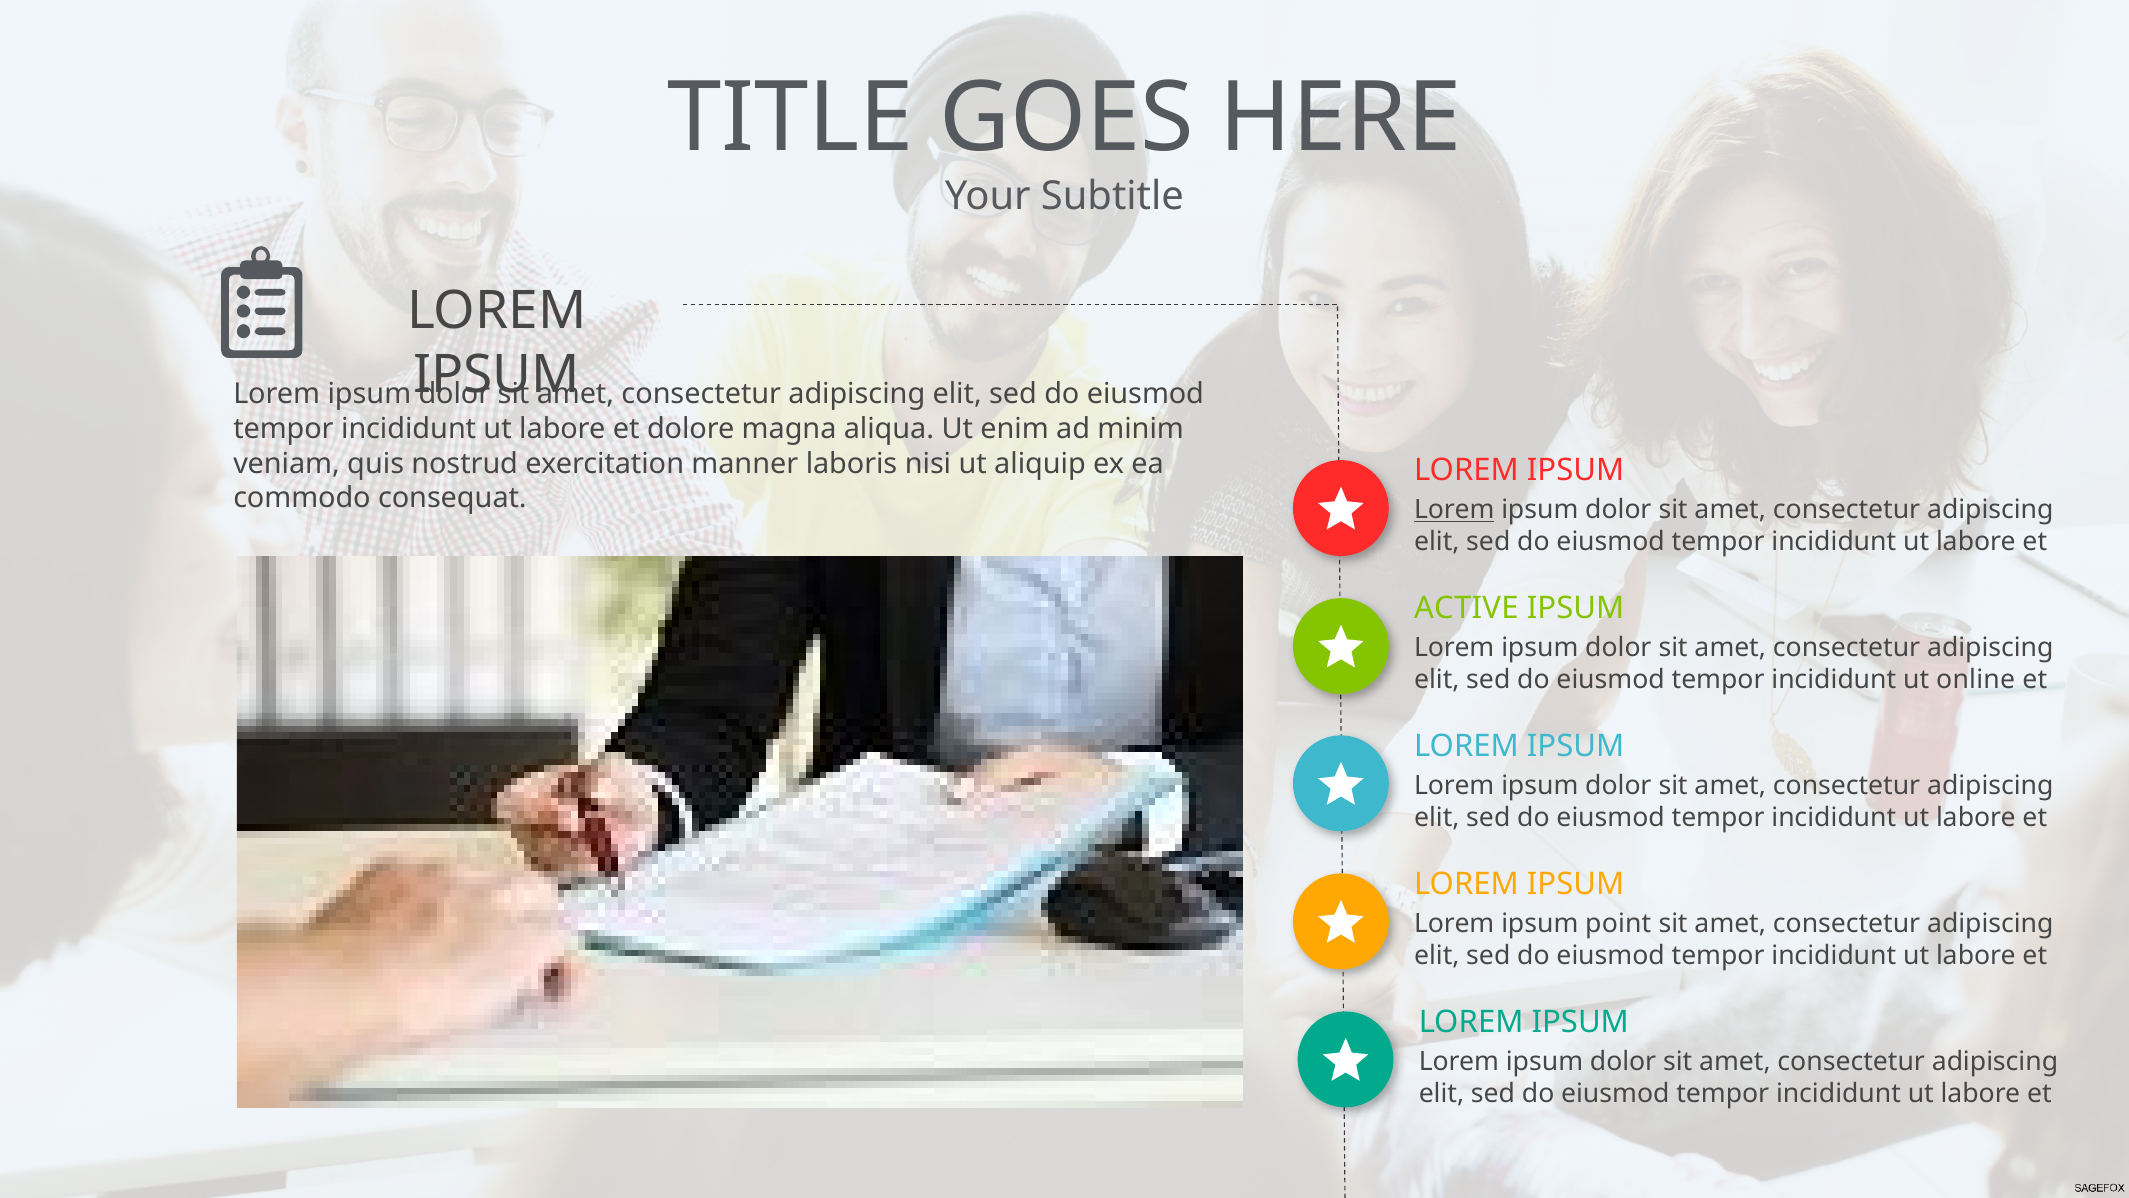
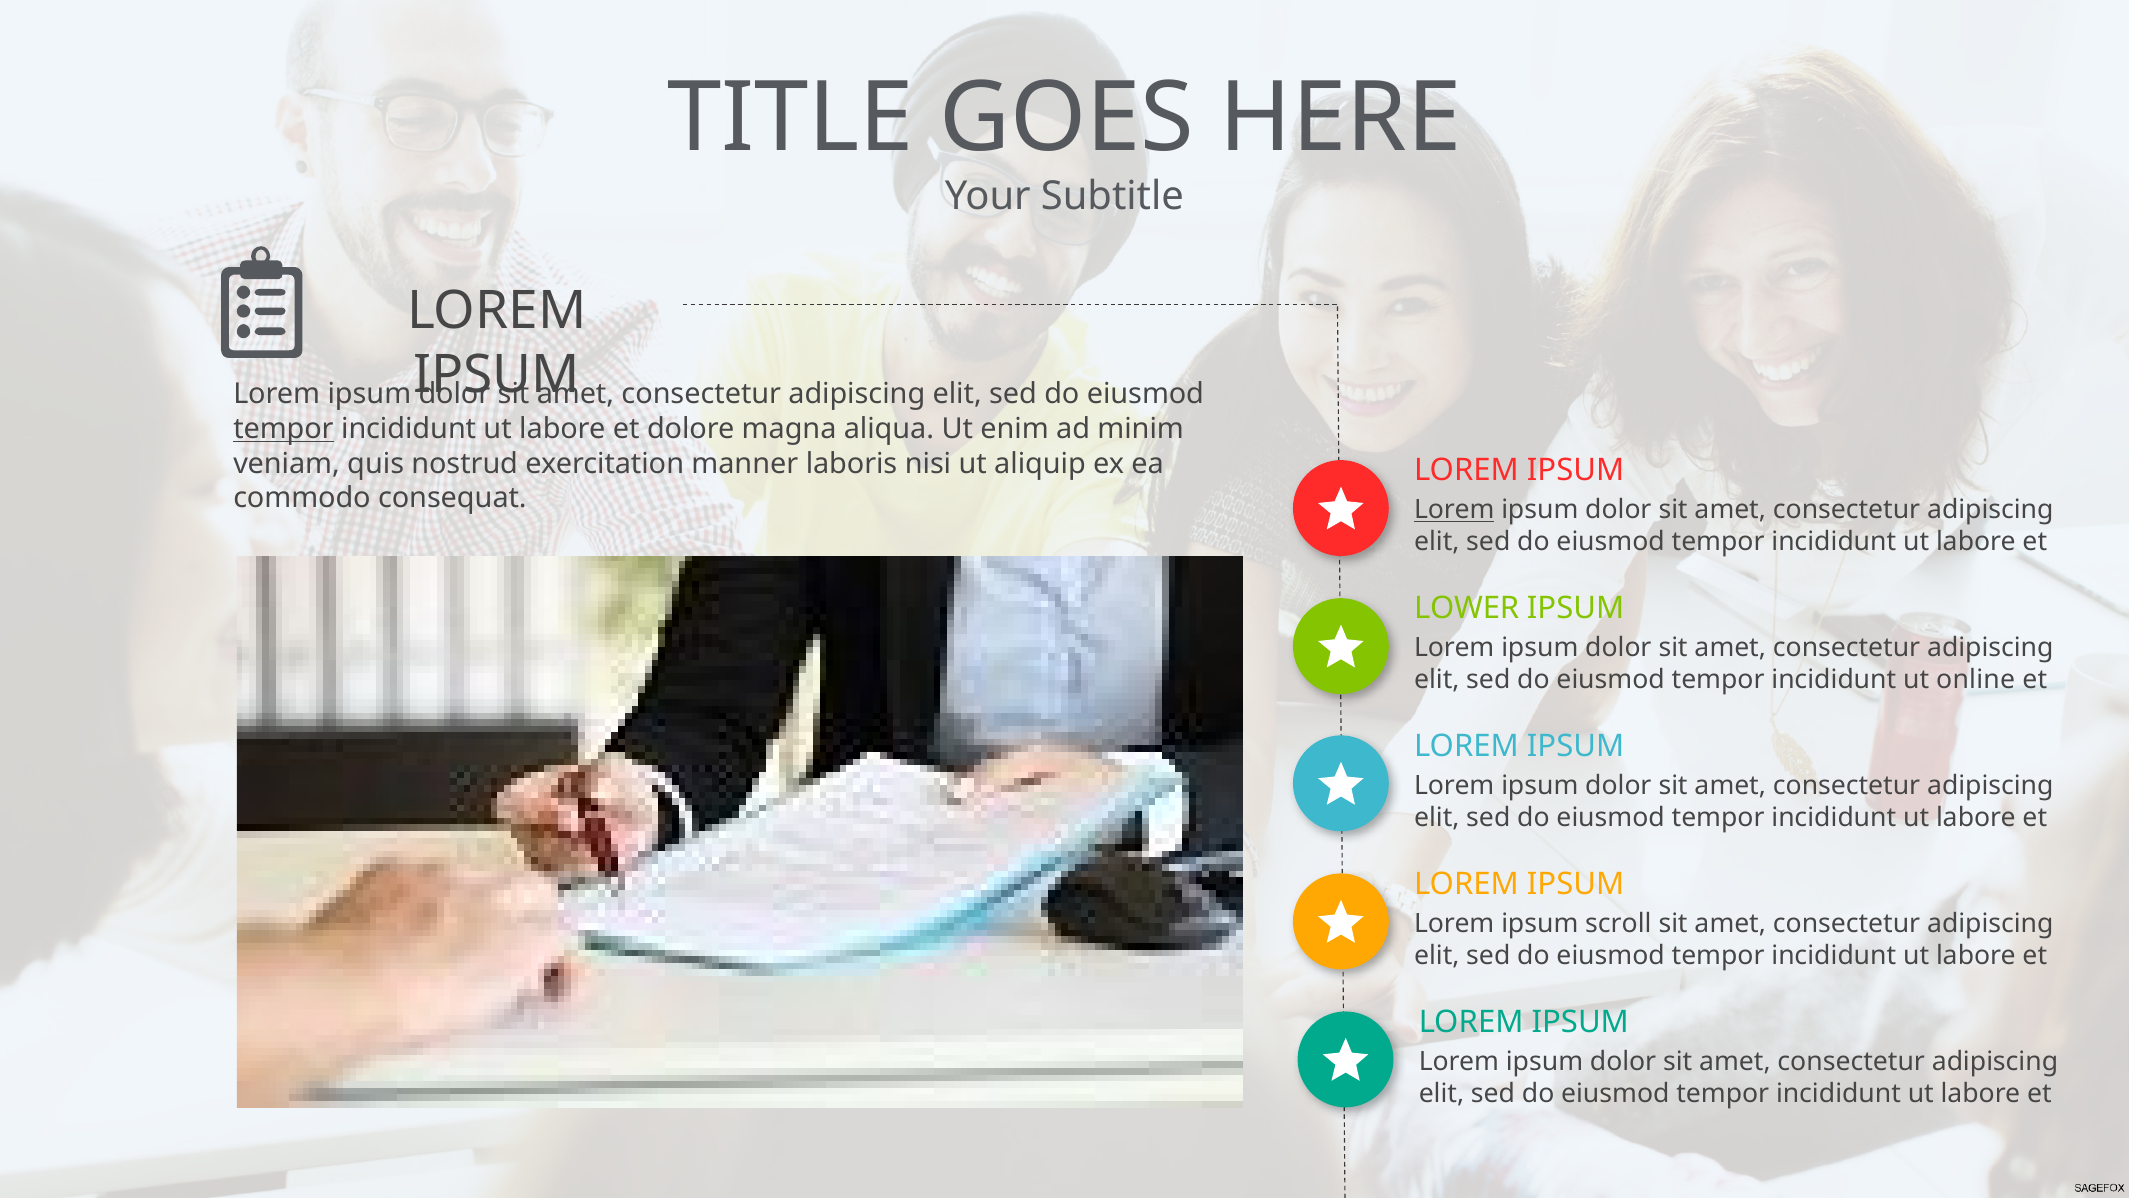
tempor at (283, 429) underline: none -> present
ACTIVE: ACTIVE -> LOWER
point: point -> scroll
